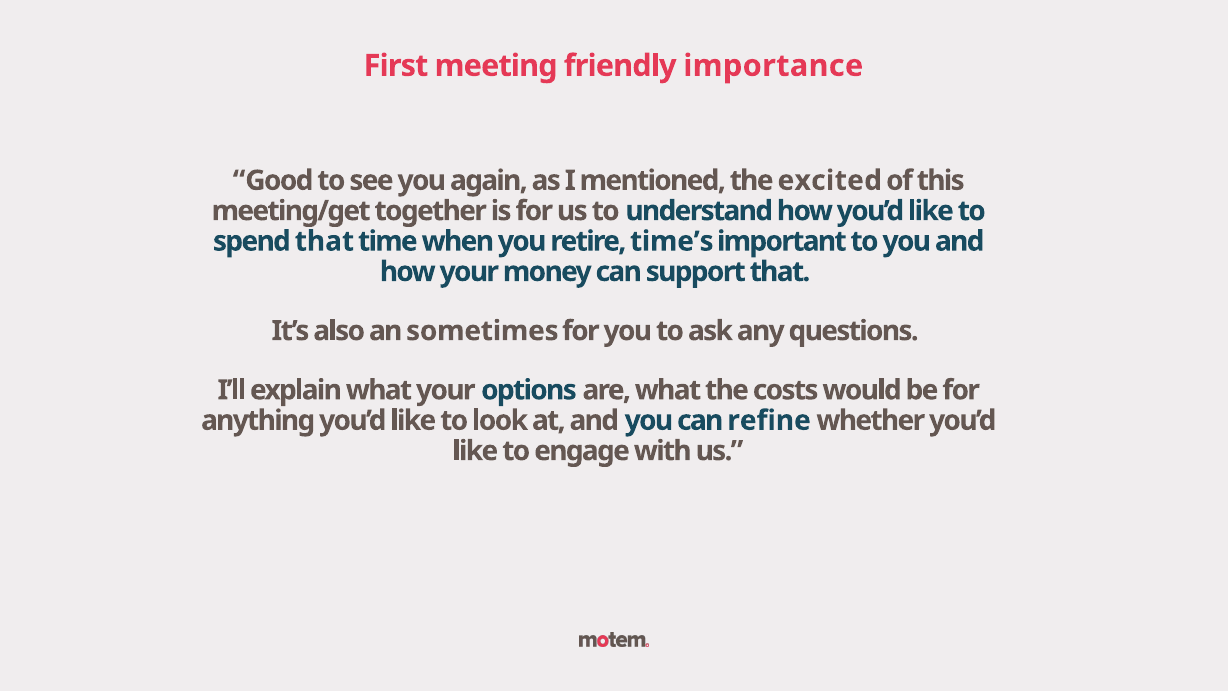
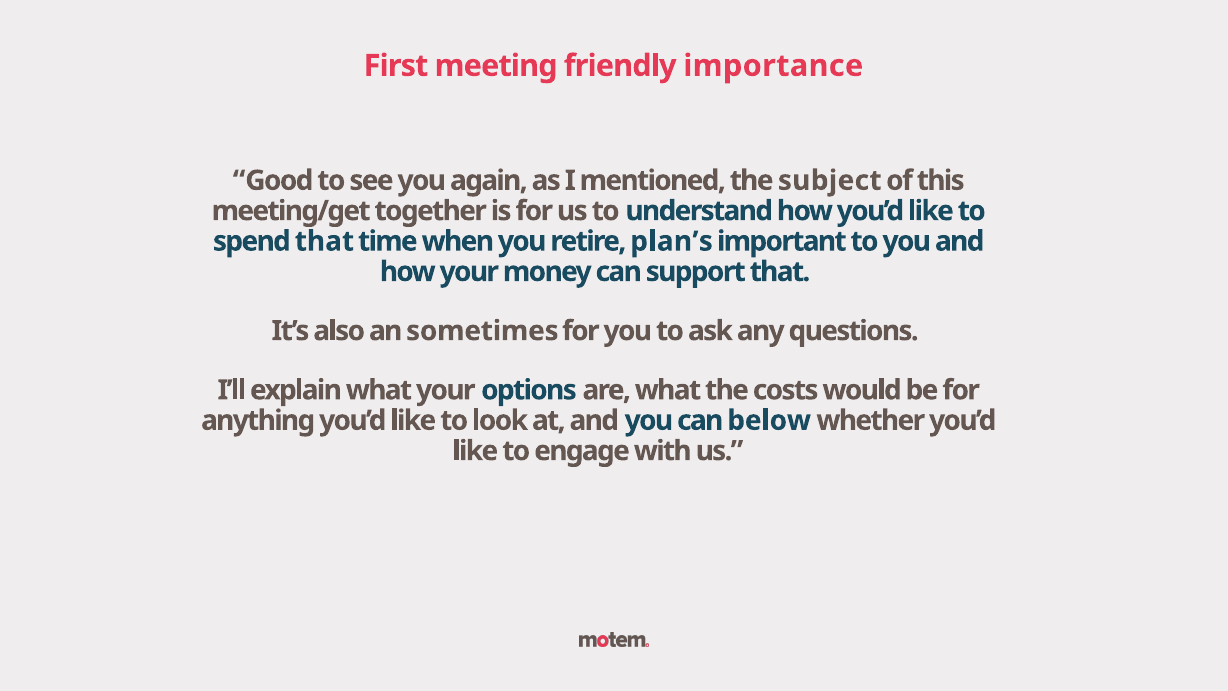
excited: excited -> subject
time’s: time’s -> plan’s
refine: refine -> below
